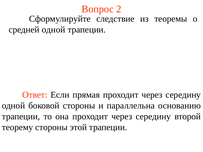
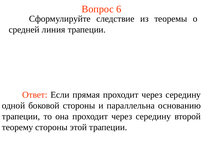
2: 2 -> 6
средней одной: одной -> линия
